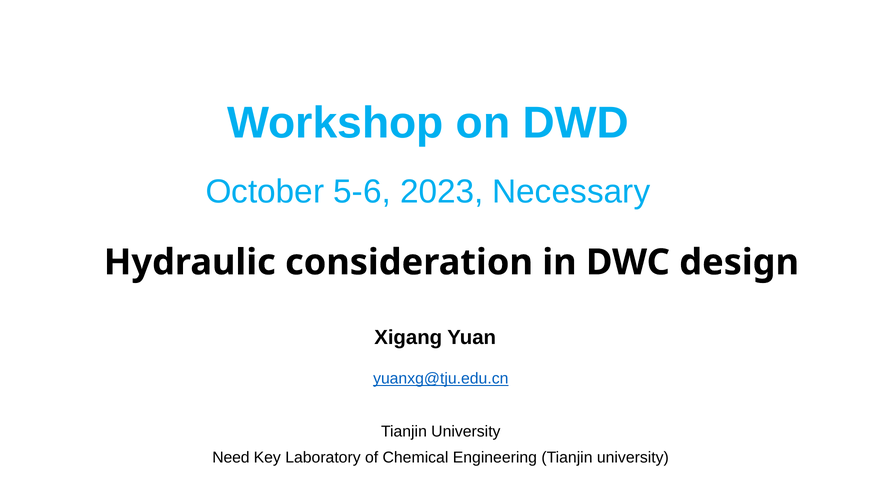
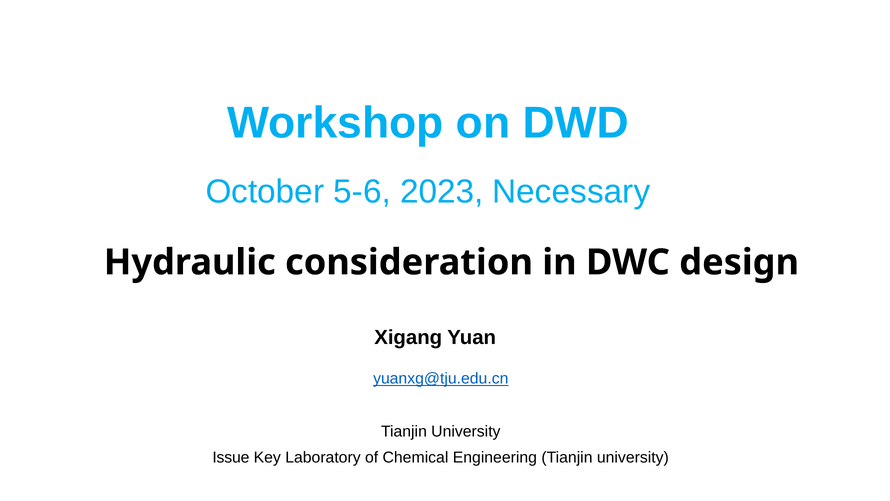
Need: Need -> Issue
